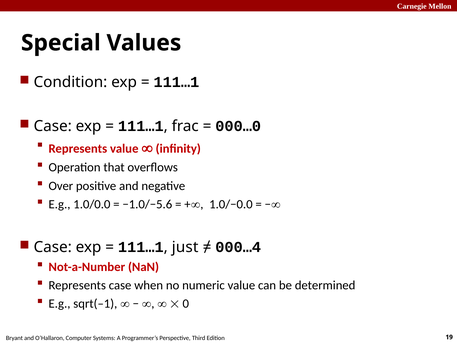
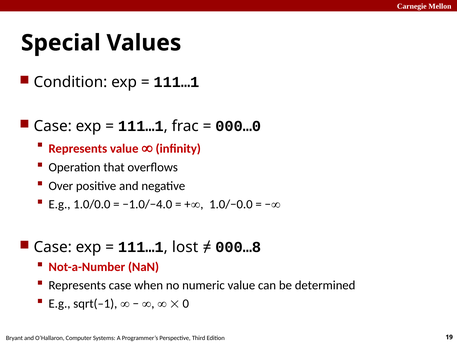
−1.0/−5.6: −1.0/−5.6 -> −1.0/−4.0
just: just -> lost
000…4: 000…4 -> 000…8
